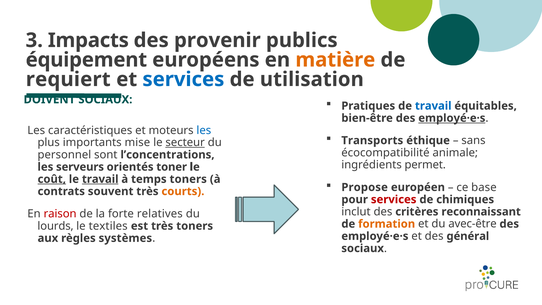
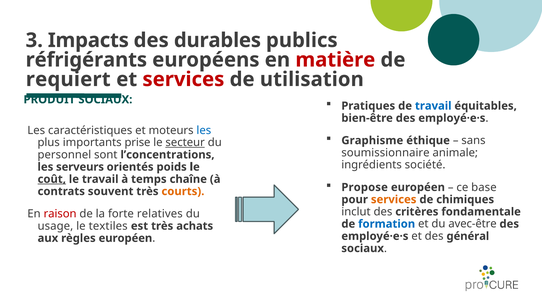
provenir: provenir -> durables
équipement: équipement -> réfrigérants
matière colour: orange -> red
services at (183, 79) colour: blue -> red
DOIVENT: DOIVENT -> PRODUIT
employé·e·s at (452, 118) underline: present -> none
Transports: Transports -> Graphisme
mise: mise -> prise
écocompatibilité: écocompatibilité -> soumissionnaire
permet: permet -> société
toner: toner -> poids
travail at (100, 179) underline: present -> none
temps toners: toners -> chaîne
services at (394, 199) colour: red -> orange
reconnaissant: reconnaissant -> fondamentale
formation colour: orange -> blue
lourds: lourds -> usage
très toners: toners -> achats
règles systèmes: systèmes -> européen
